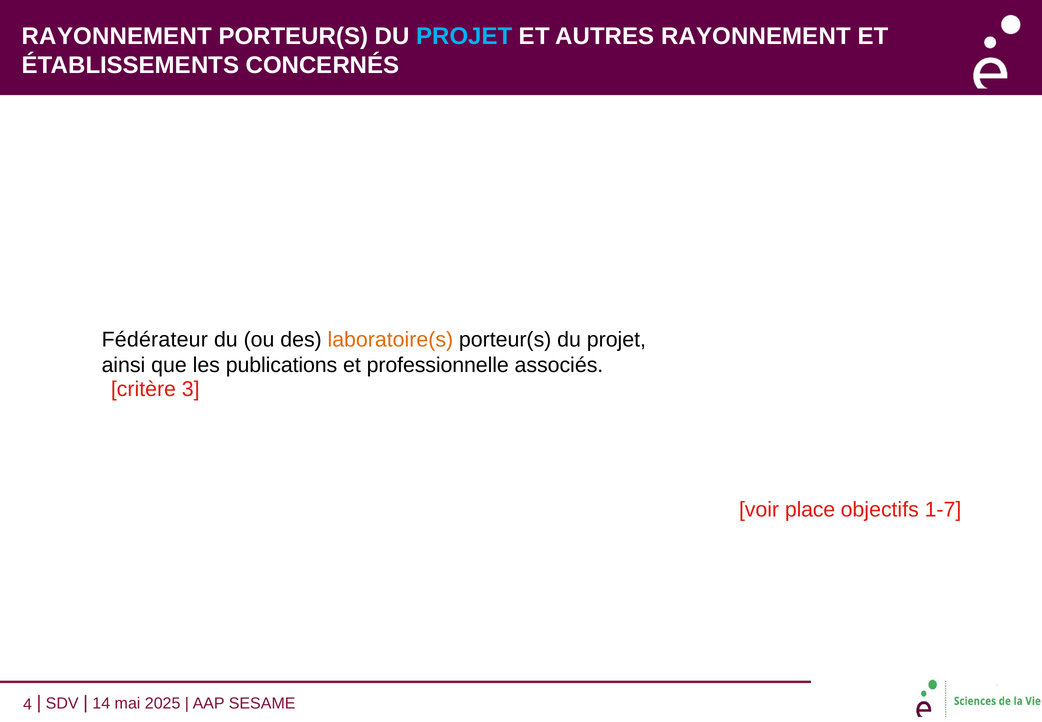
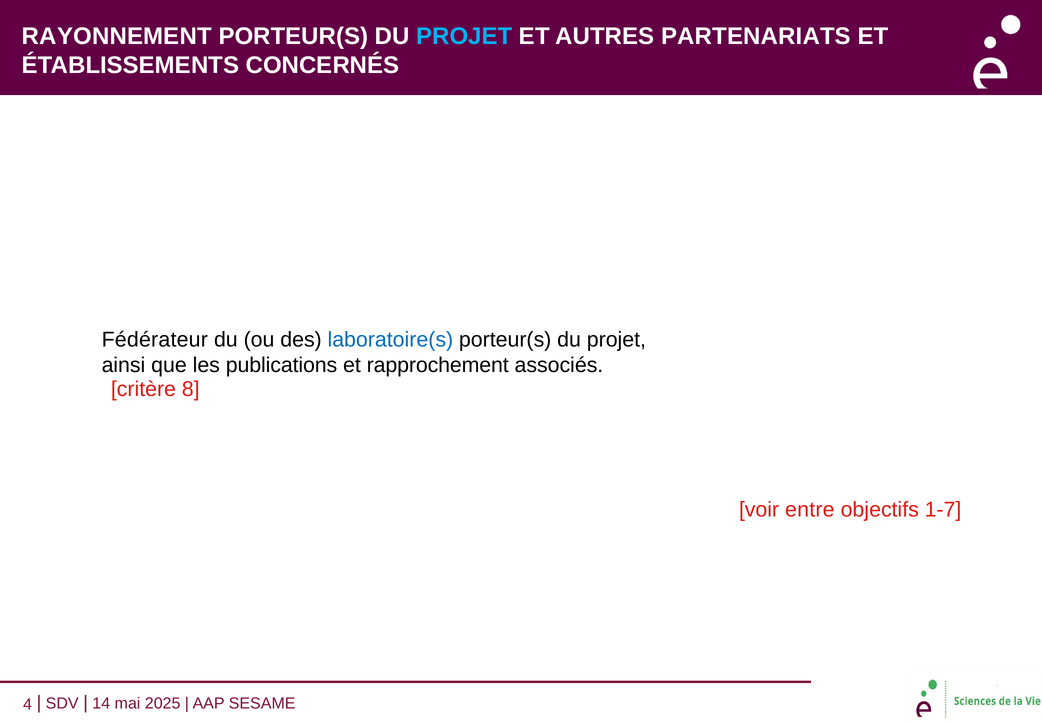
AUTRES RAYONNEMENT: RAYONNEMENT -> PARTENARIATS
laboratoire(s colour: orange -> blue
professionnelle: professionnelle -> rapprochement
3: 3 -> 8
place: place -> entre
